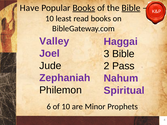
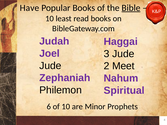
Books at (84, 8) underline: present -> none
Valley: Valley -> Judah
3 Bible: Bible -> Jude
Pass: Pass -> Meet
